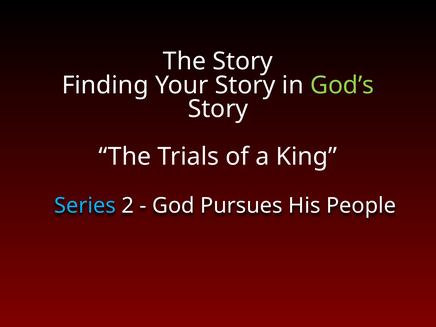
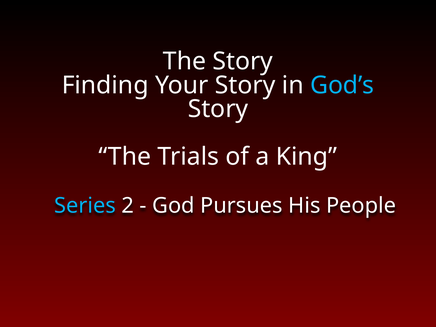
God’s colour: light green -> light blue
